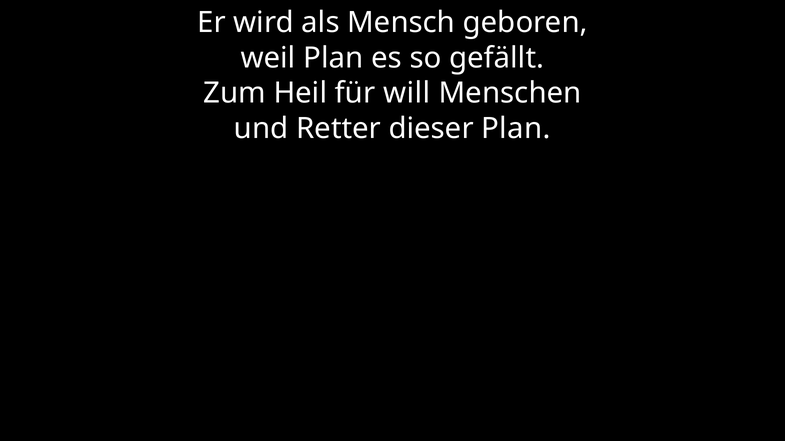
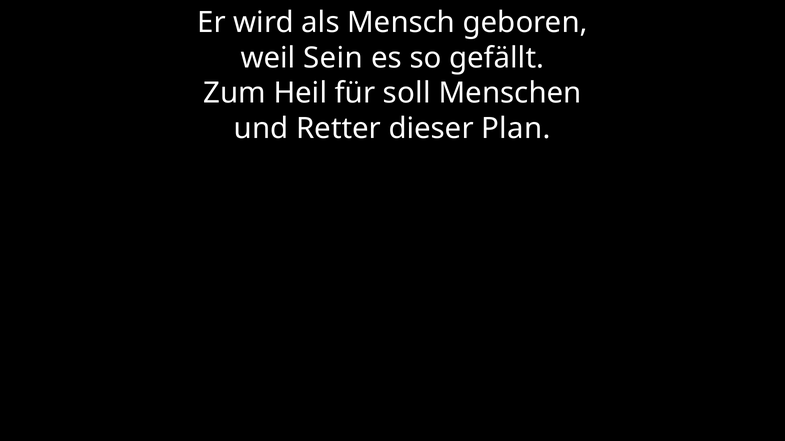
weil Plan: Plan -> Sein
will: will -> soll
